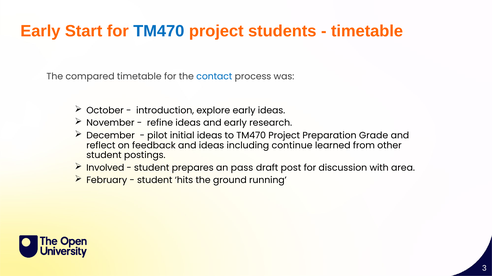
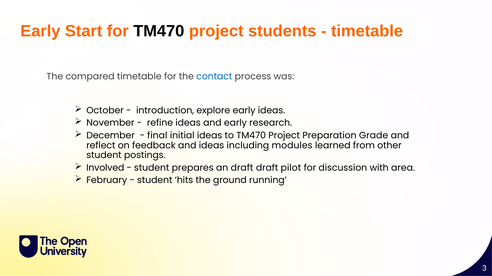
TM470 at (159, 31) colour: blue -> black
pilot: pilot -> final
continue: continue -> modules
an pass: pass -> draft
post: post -> pilot
